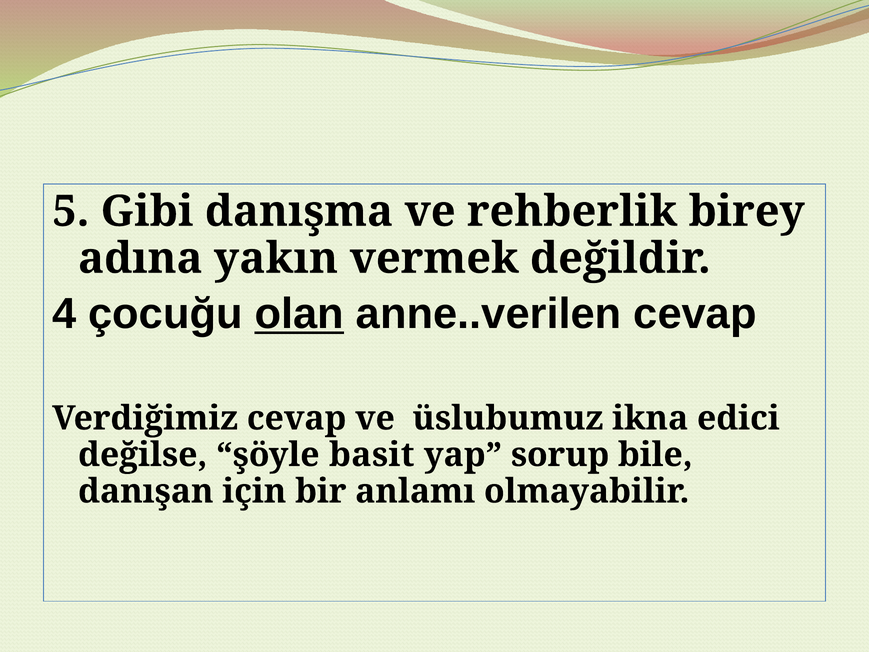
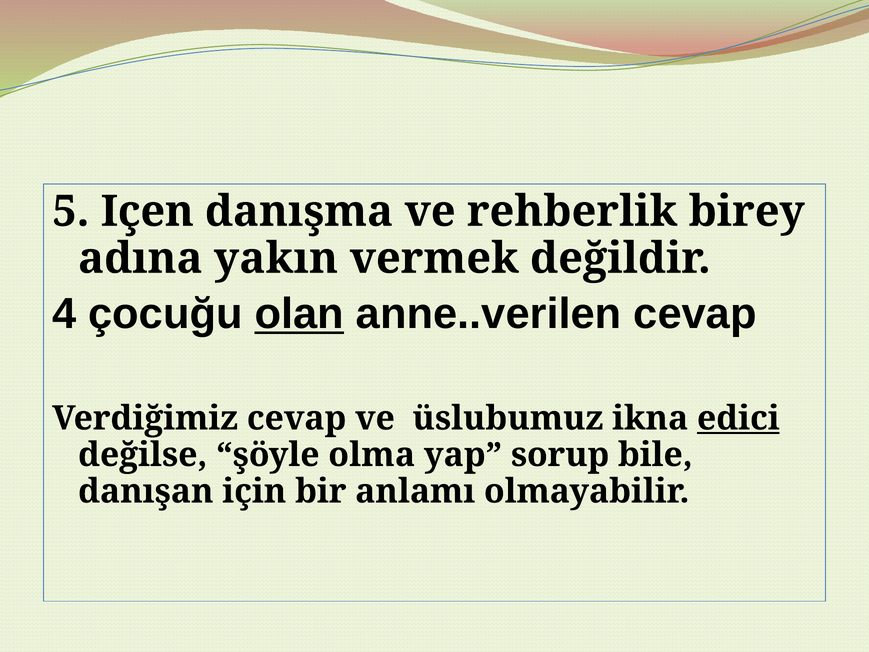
Gibi: Gibi -> Içen
edici underline: none -> present
basit: basit -> olma
